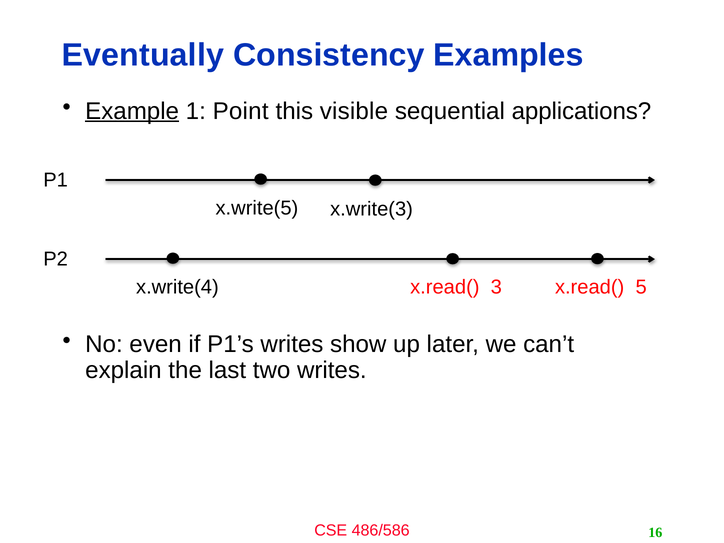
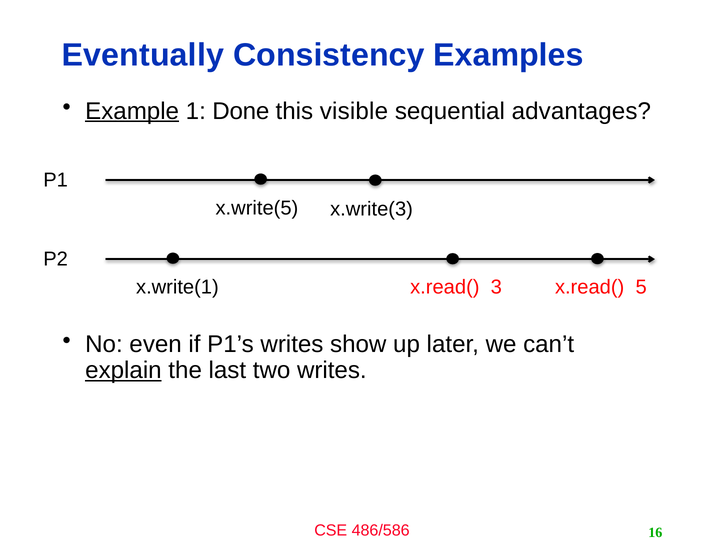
Point: Point -> Done
applications: applications -> advantages
x.write(4: x.write(4 -> x.write(1
explain underline: none -> present
